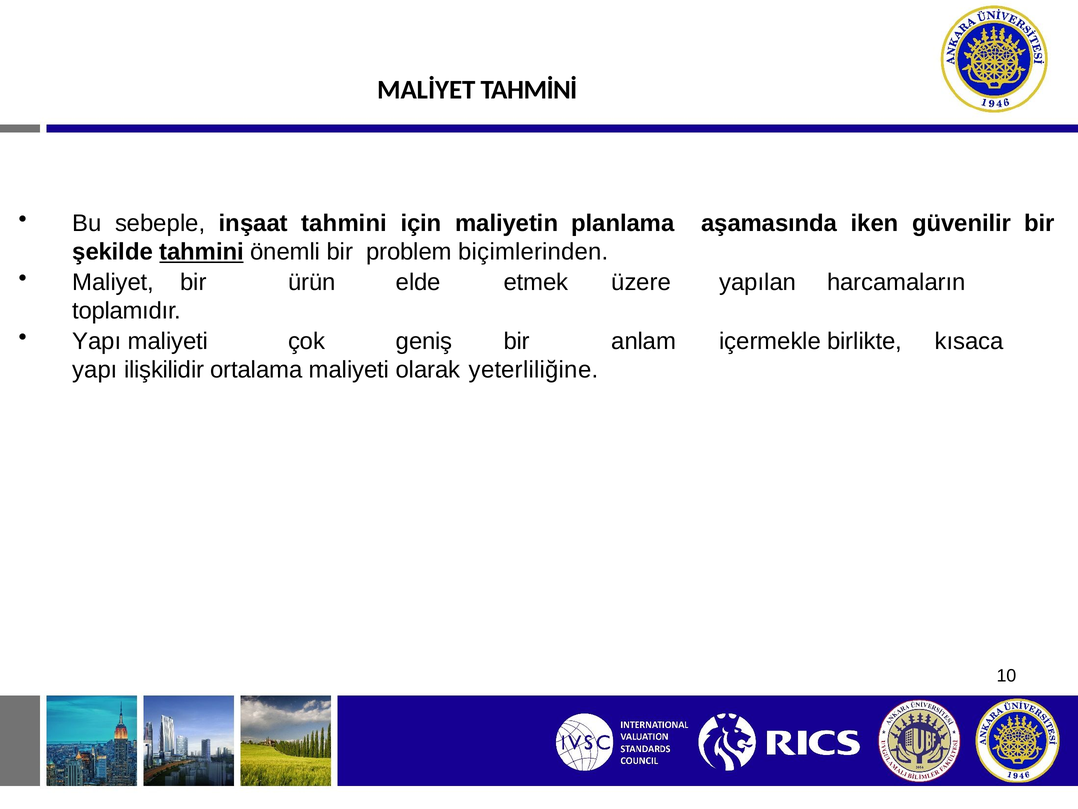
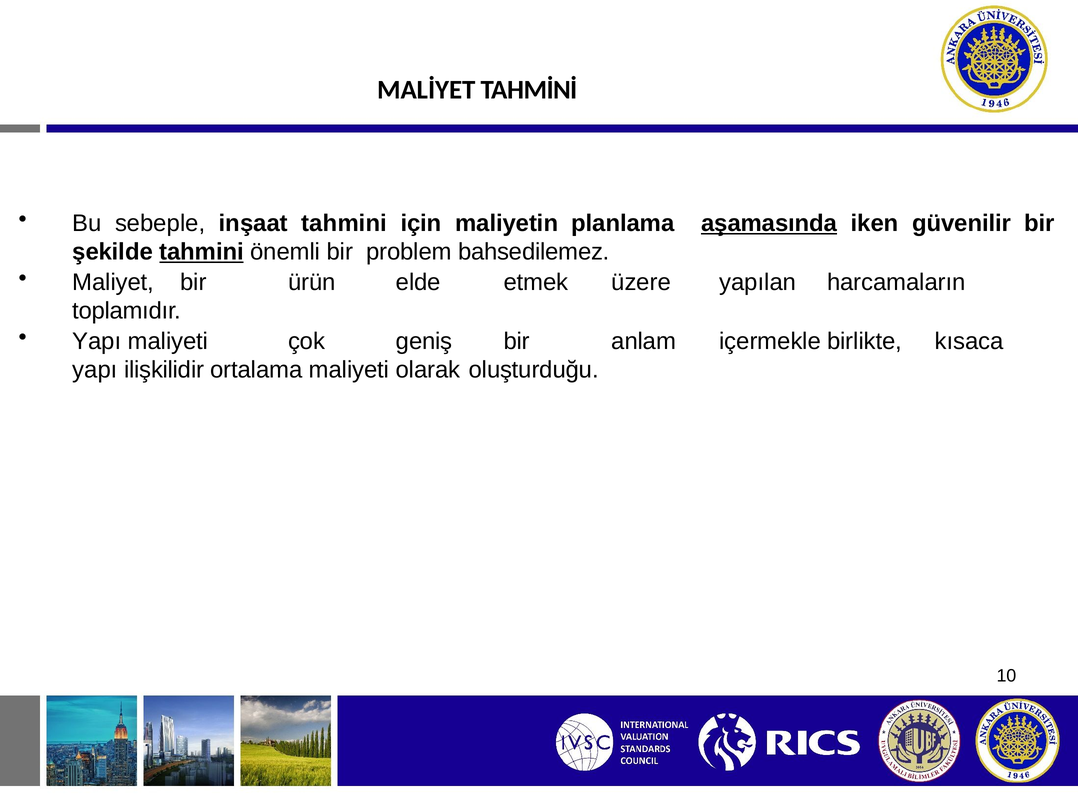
aşamasında underline: none -> present
biçimlerinden: biçimlerinden -> bahsedilemez
yeterliliğine: yeterliliğine -> oluşturduğu
